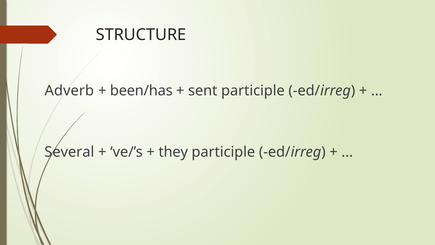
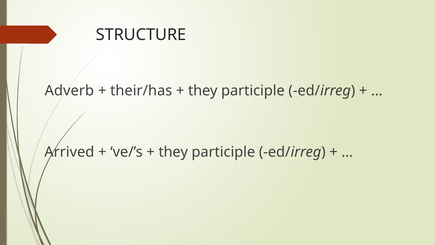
been/has: been/has -> their/has
sent at (203, 91): sent -> they
Several: Several -> Arrived
